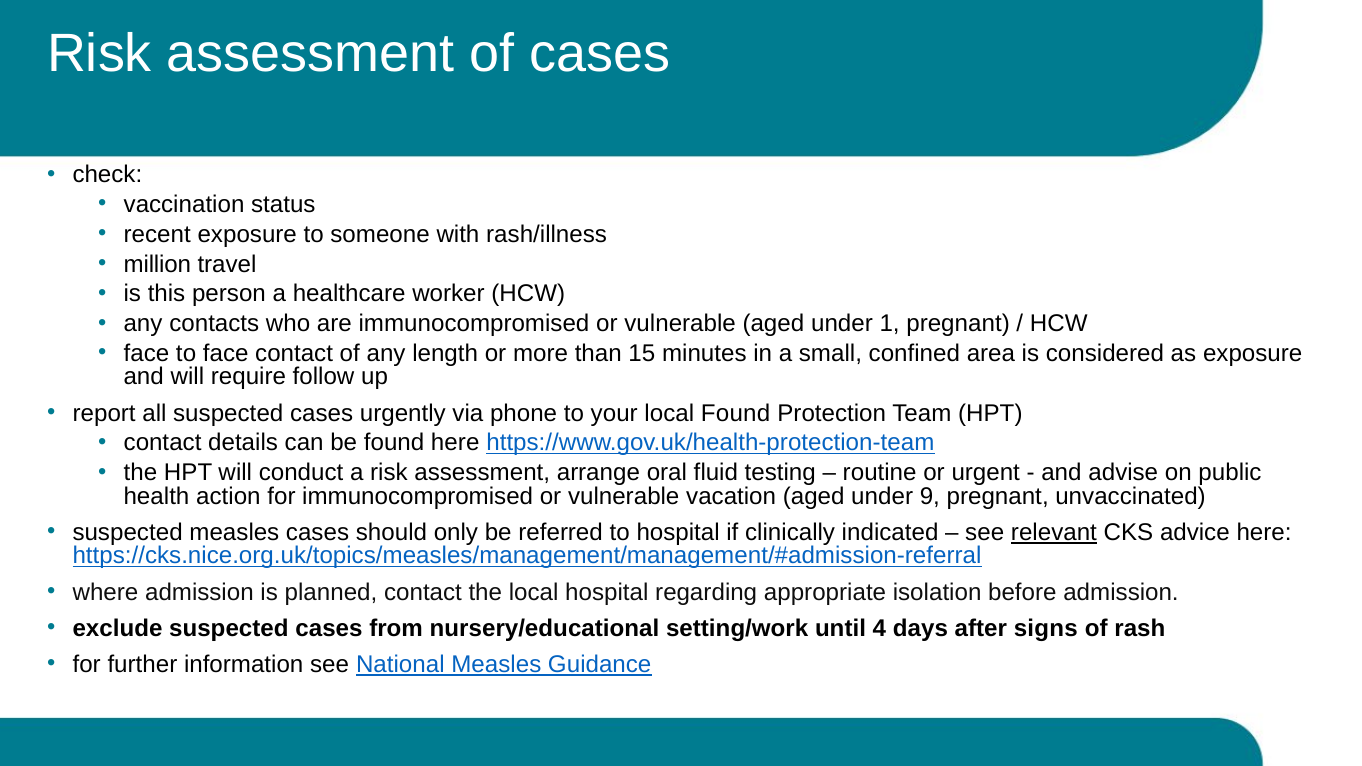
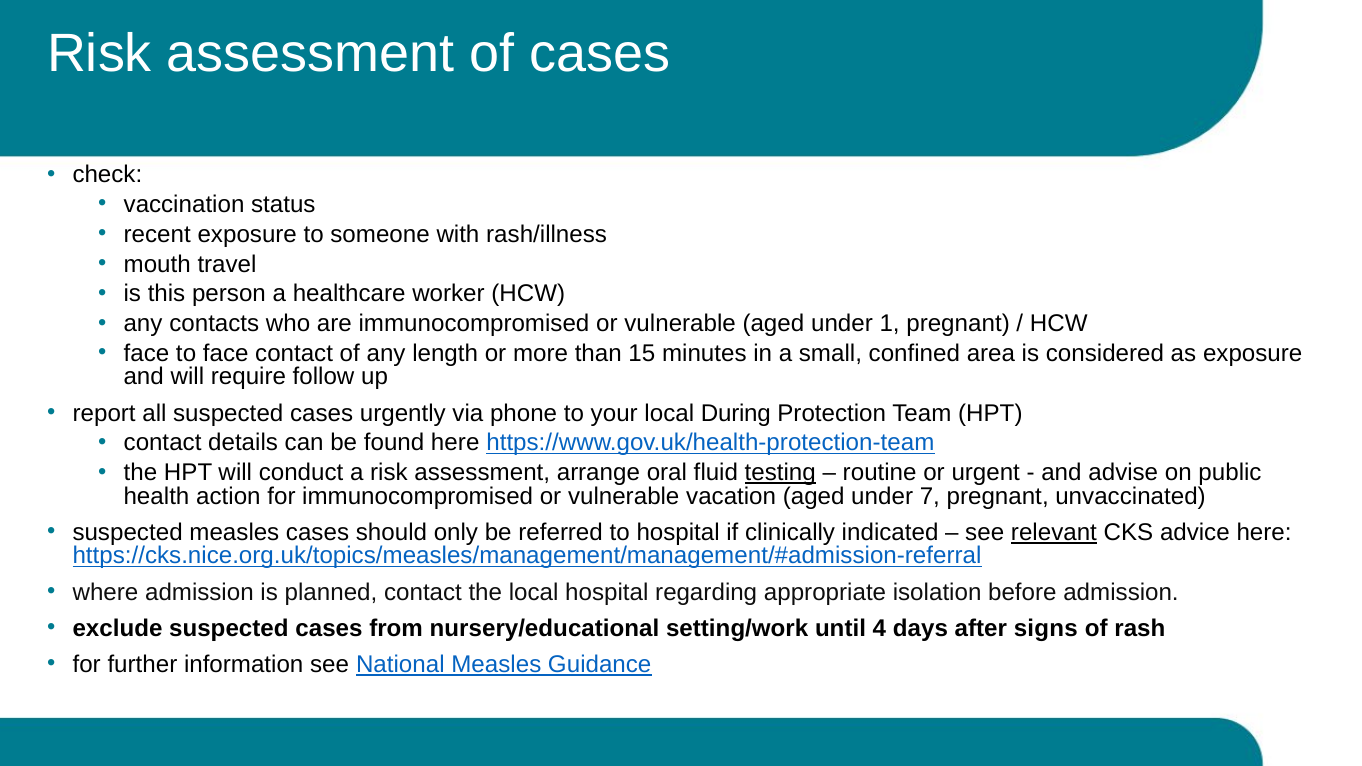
million: million -> mouth
local Found: Found -> During
testing underline: none -> present
9: 9 -> 7
